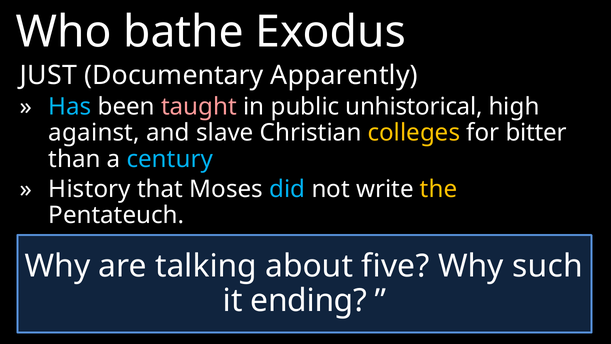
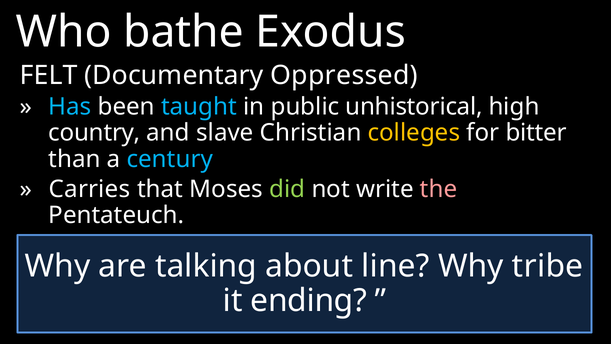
JUST: JUST -> FELT
Apparently: Apparently -> Oppressed
taught colour: pink -> light blue
against: against -> country
History: History -> Carries
did colour: light blue -> light green
the at (439, 189) colour: yellow -> pink
five: five -> line
such: such -> tribe
